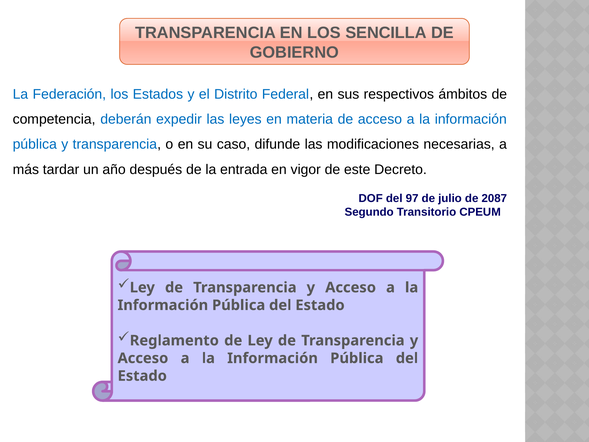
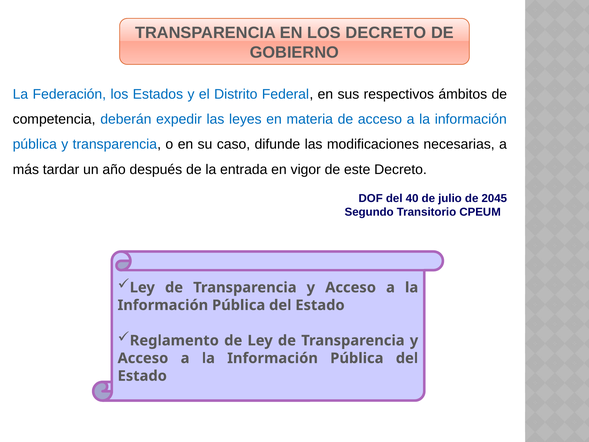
LOS SENCILLA: SENCILLA -> DECRETO
97: 97 -> 40
2087: 2087 -> 2045
